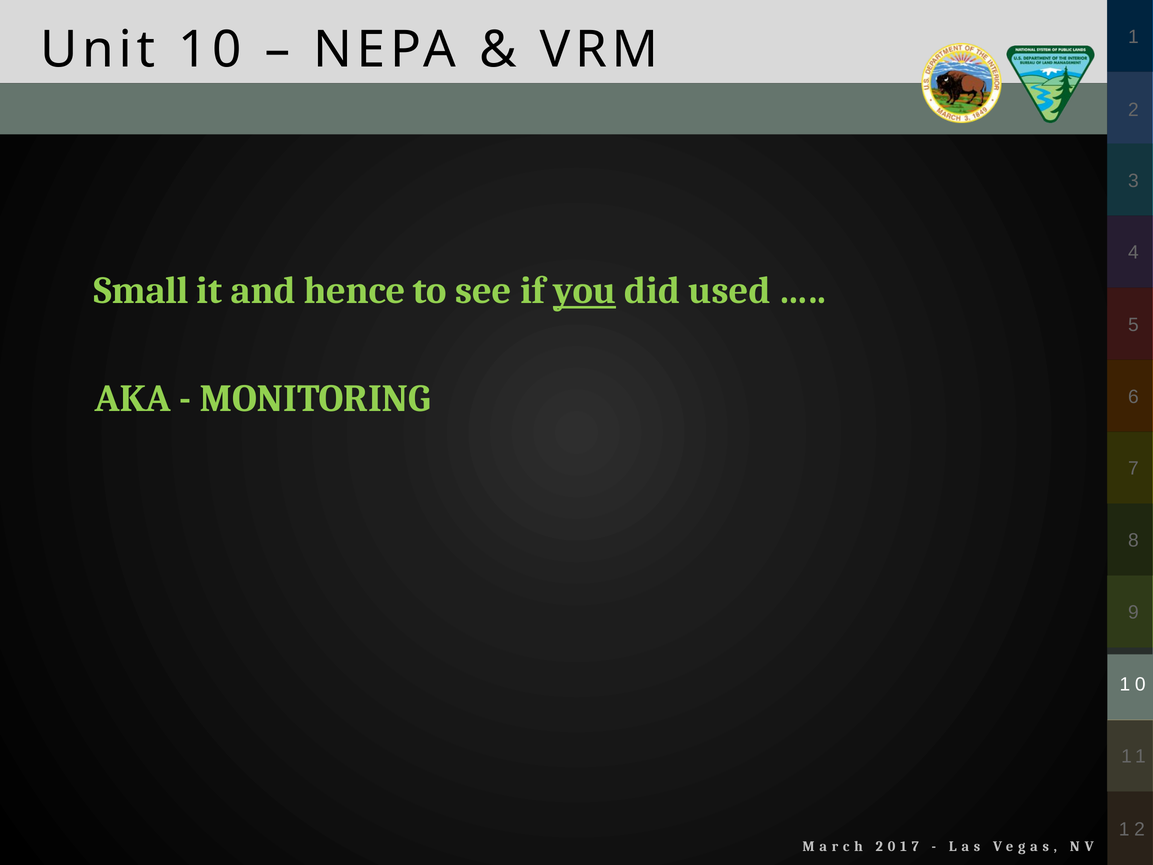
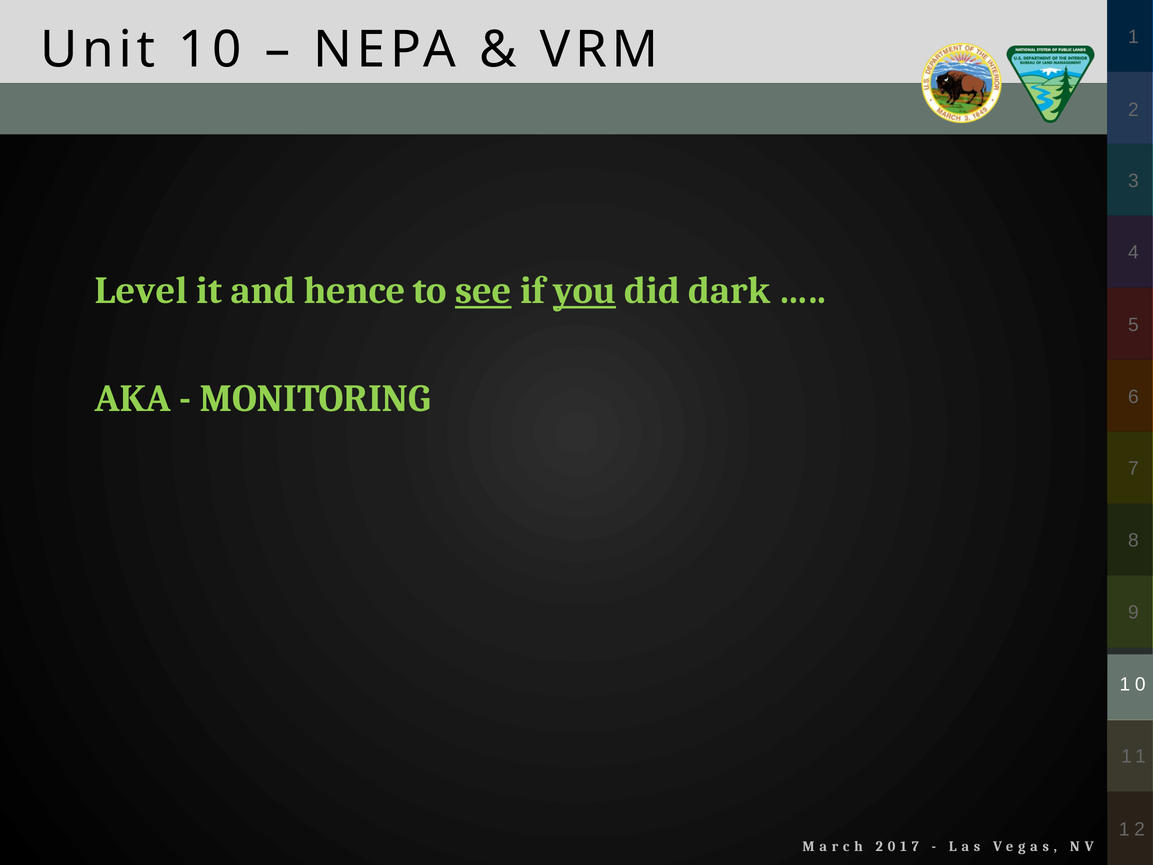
Small: Small -> Level
see underline: none -> present
used: used -> dark
